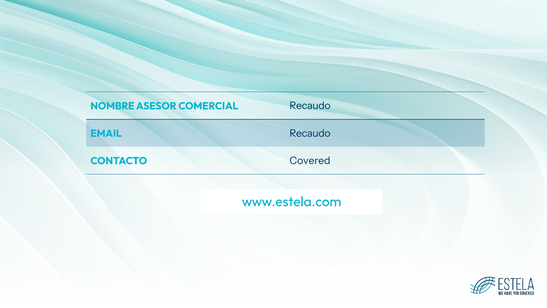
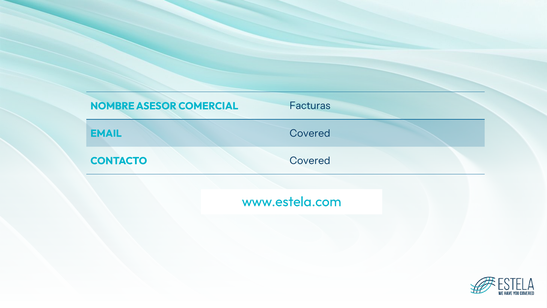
COMERCIAL Recaudo: Recaudo -> Facturas
EMAIL Recaudo: Recaudo -> Covered
